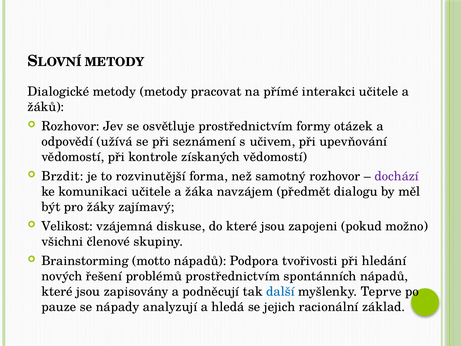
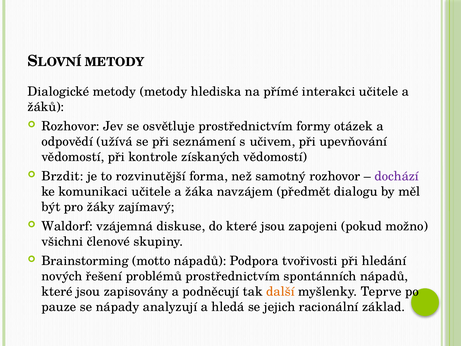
pracovat: pracovat -> hlediska
Velikost: Velikost -> Waldorf
další colour: blue -> orange
